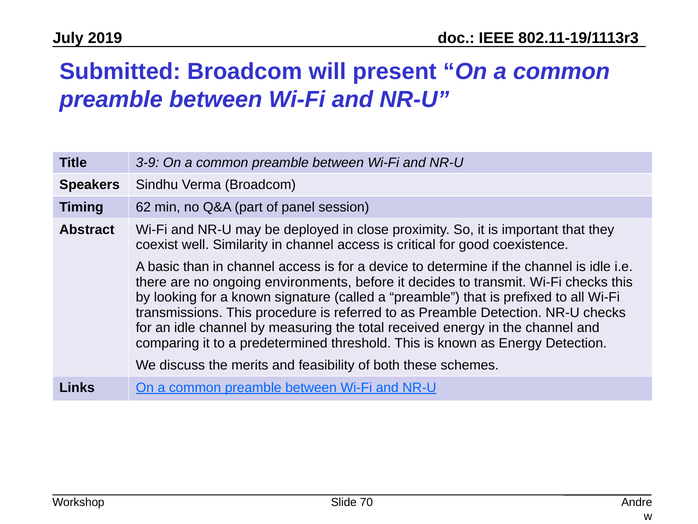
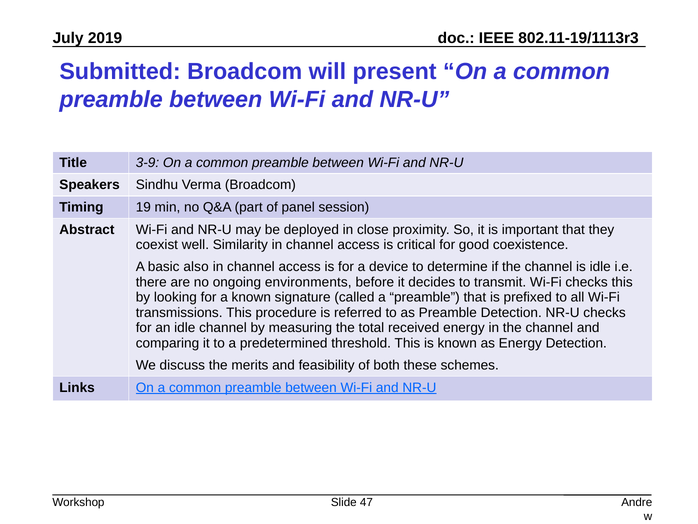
62: 62 -> 19
than: than -> also
70: 70 -> 47
